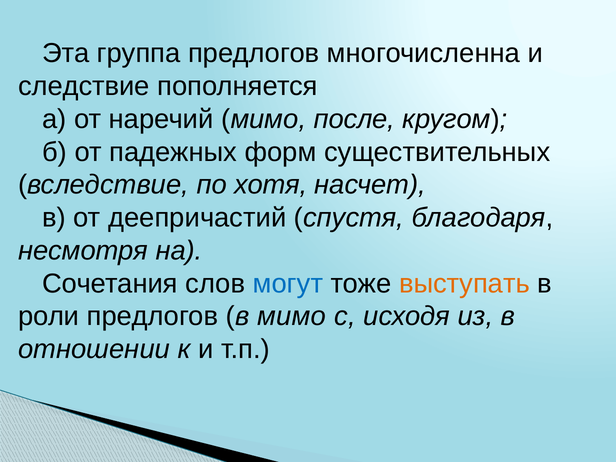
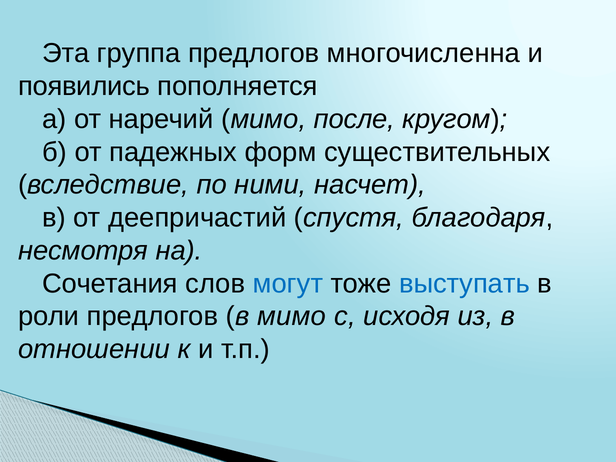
следствие: следствие -> появились
хотя: хотя -> ними
выступать colour: orange -> blue
